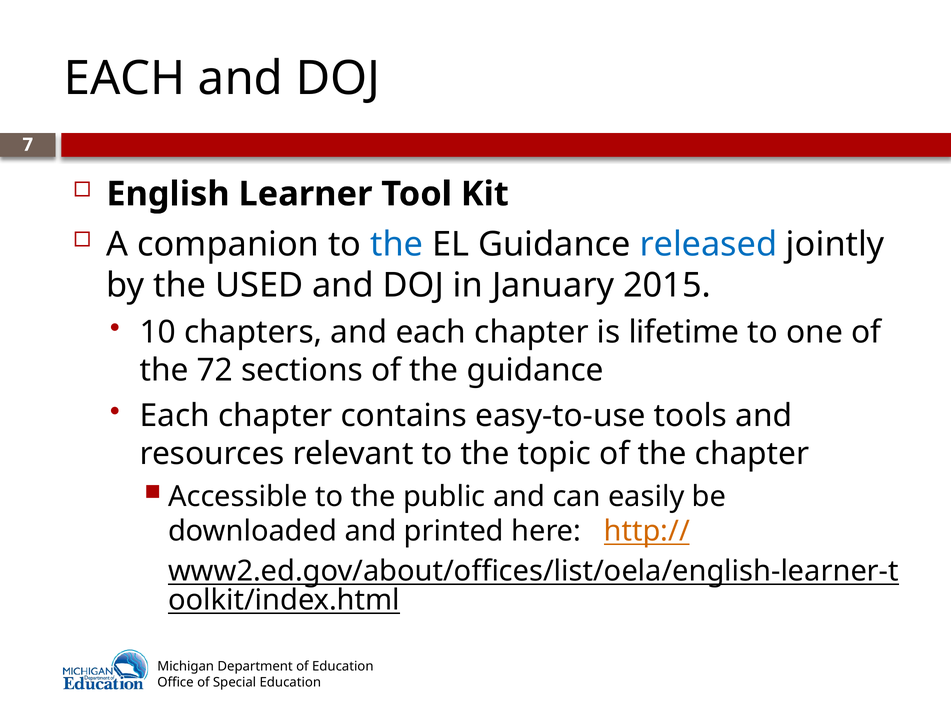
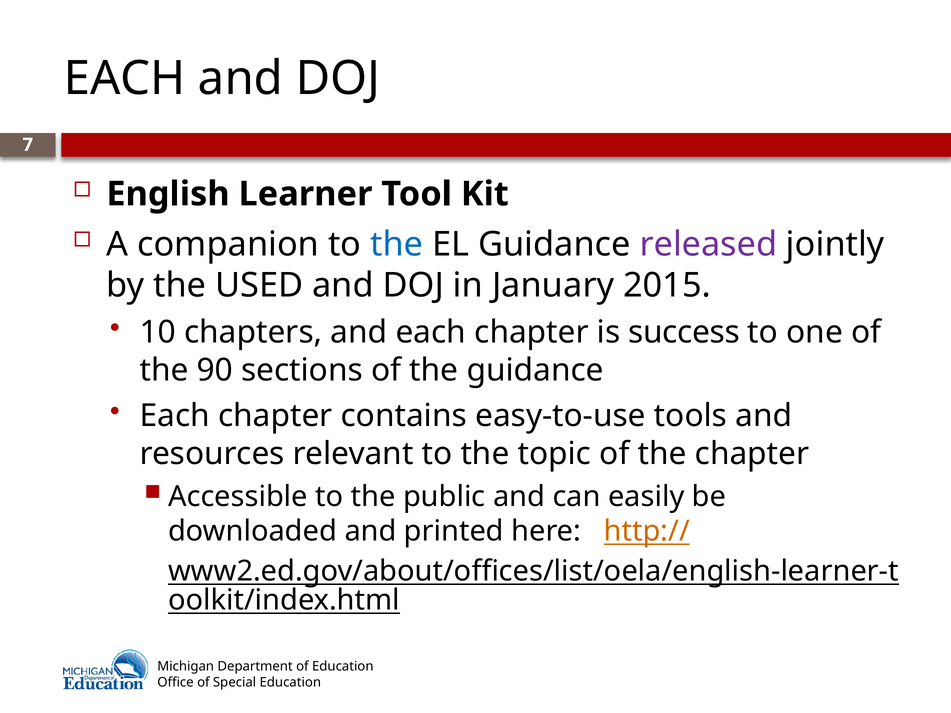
released colour: blue -> purple
lifetime: lifetime -> success
72: 72 -> 90
